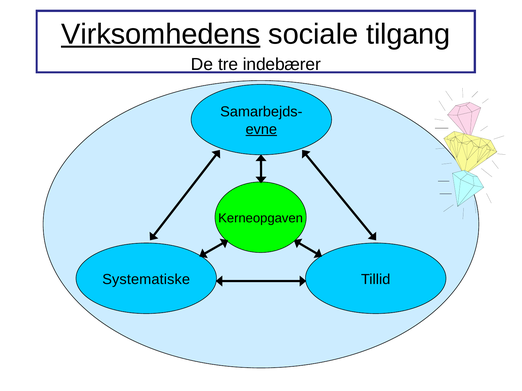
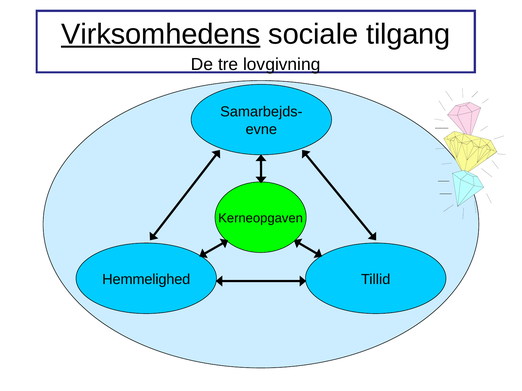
indebærer: indebærer -> lovgivning
evne underline: present -> none
Systematiske: Systematiske -> Hemmelighed
